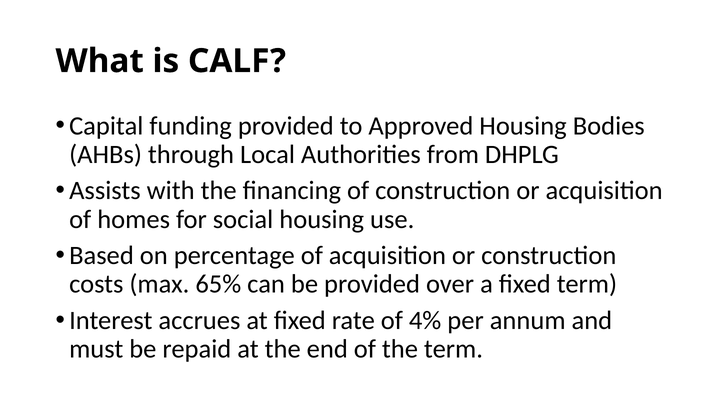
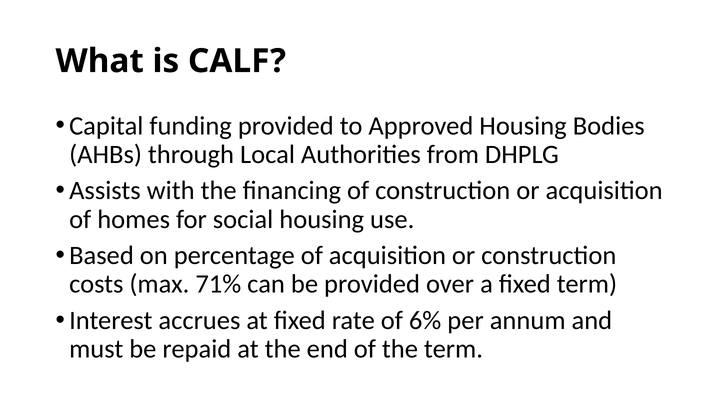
65%: 65% -> 71%
4%: 4% -> 6%
